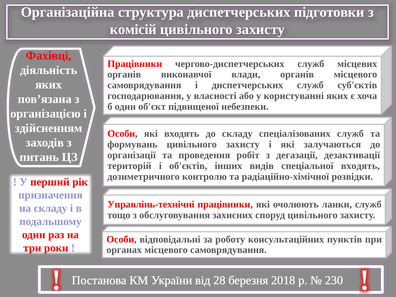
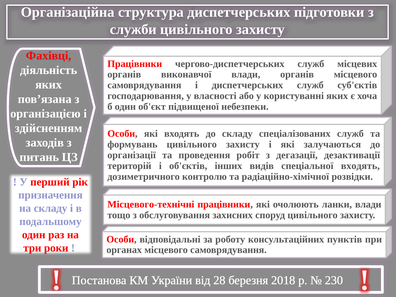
комісій: комісій -> служби
Управлінь-технічні: Управлінь-технічні -> Місцевого-технічні
ланки служб: служб -> влади
